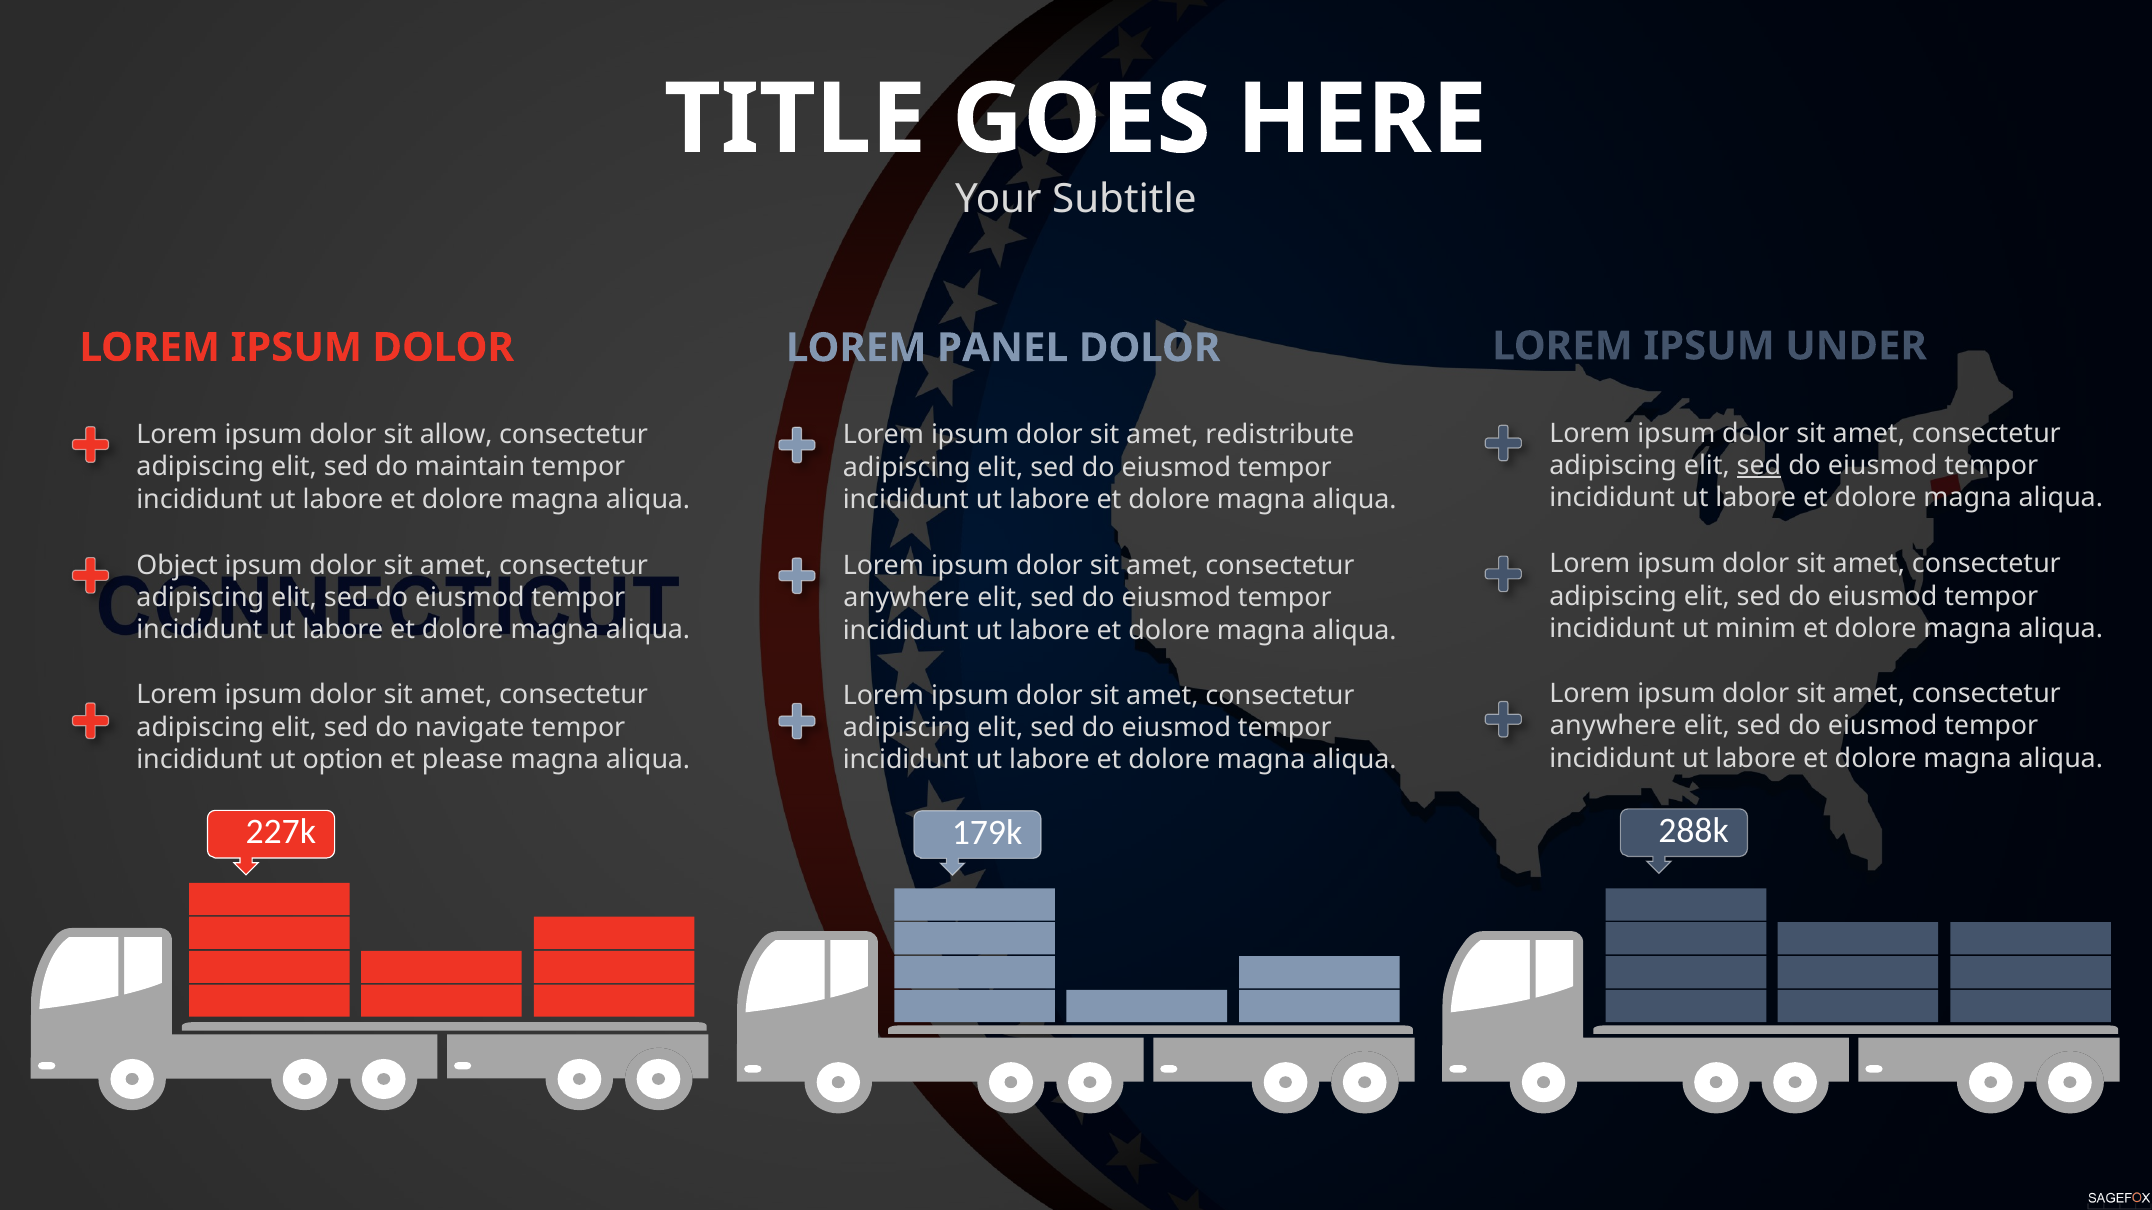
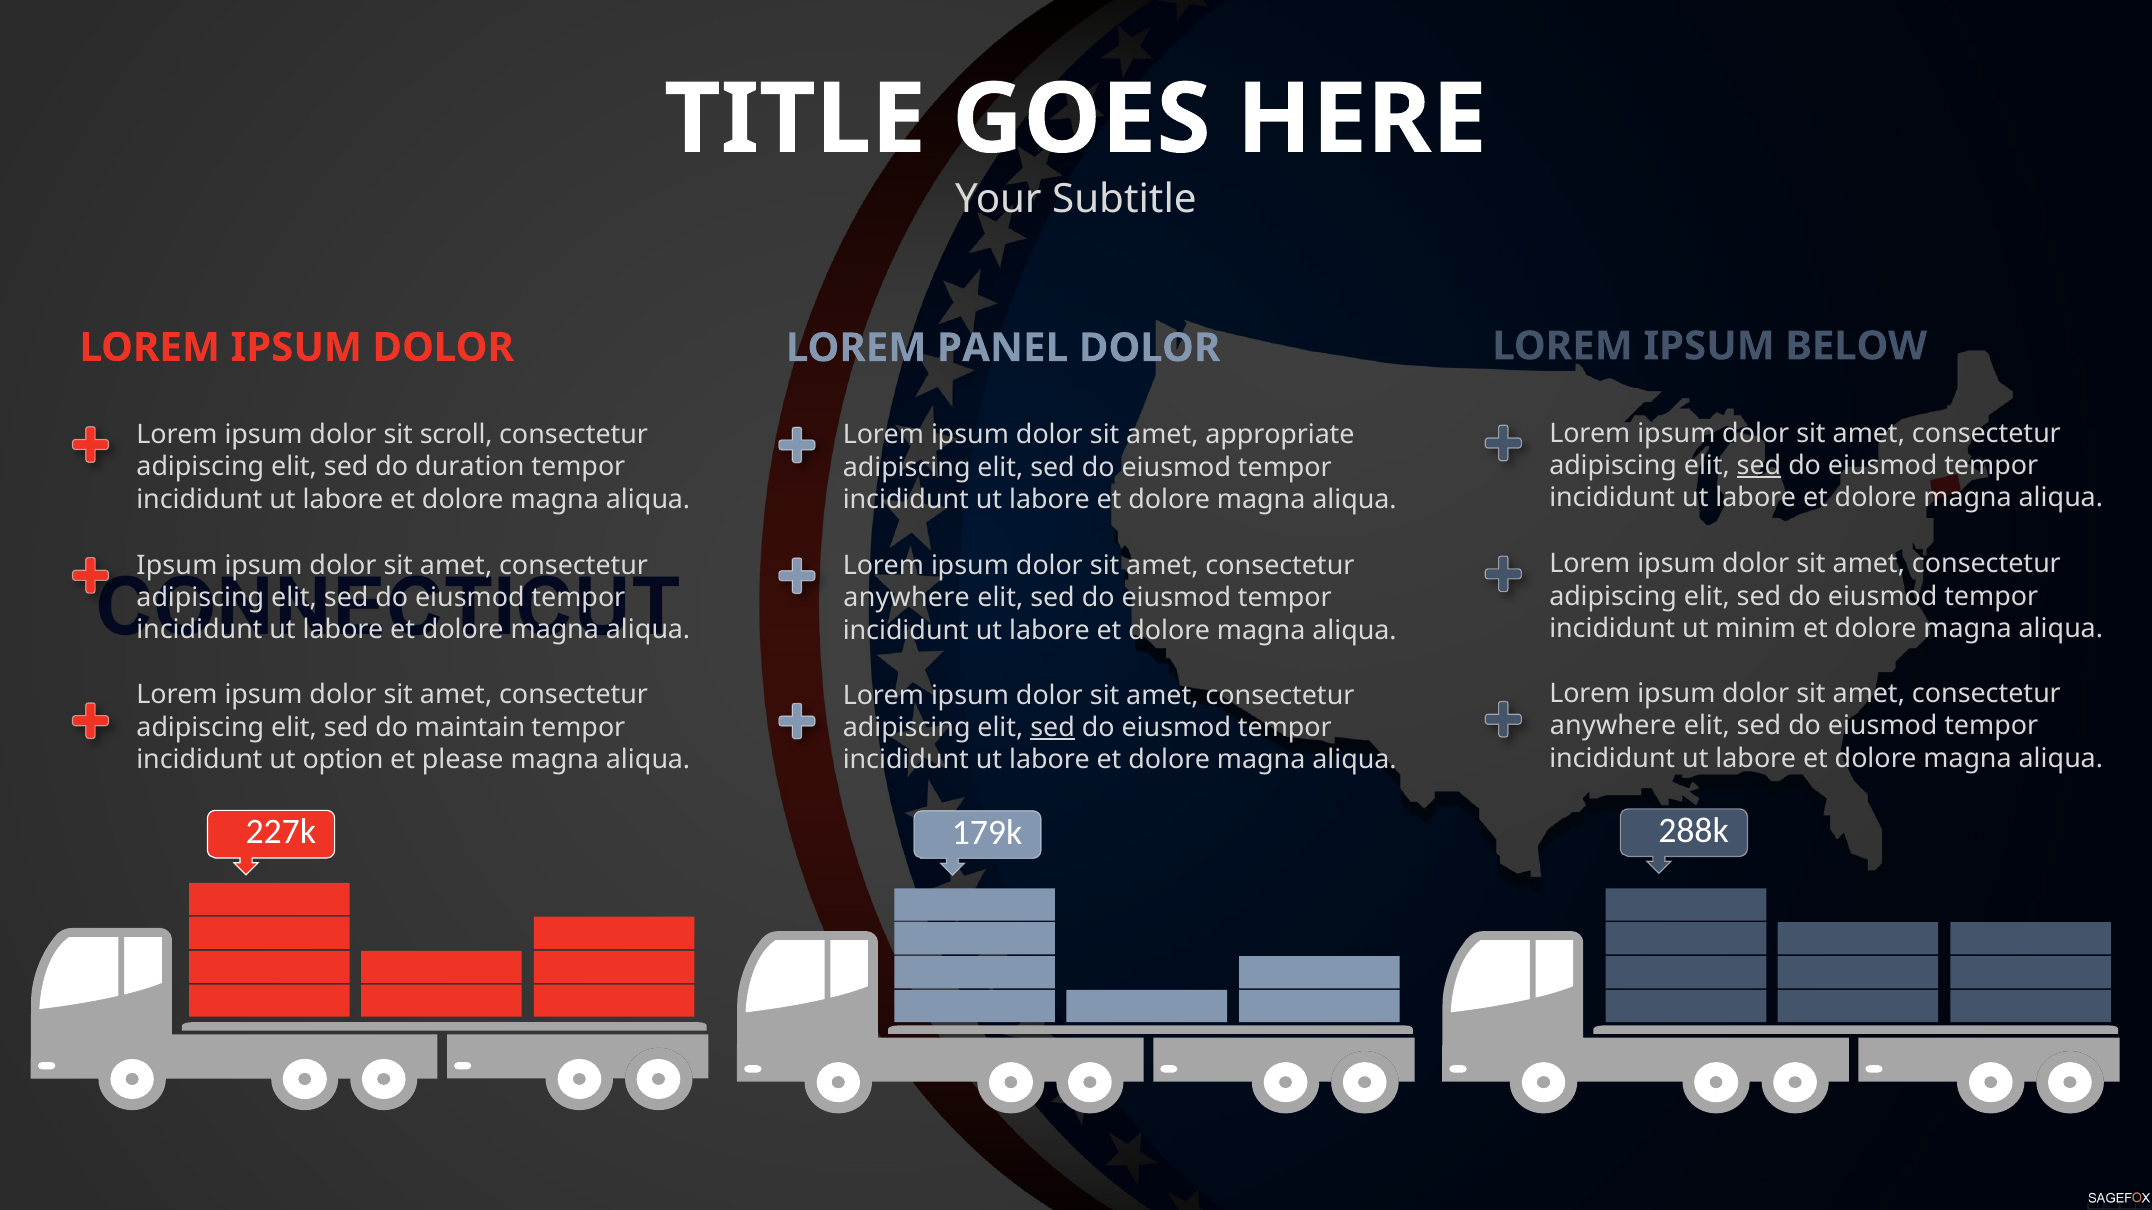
UNDER: UNDER -> BELOW
allow: allow -> scroll
redistribute: redistribute -> appropriate
maintain: maintain -> duration
Object at (177, 566): Object -> Ipsum
navigate: navigate -> maintain
sed at (1053, 728) underline: none -> present
